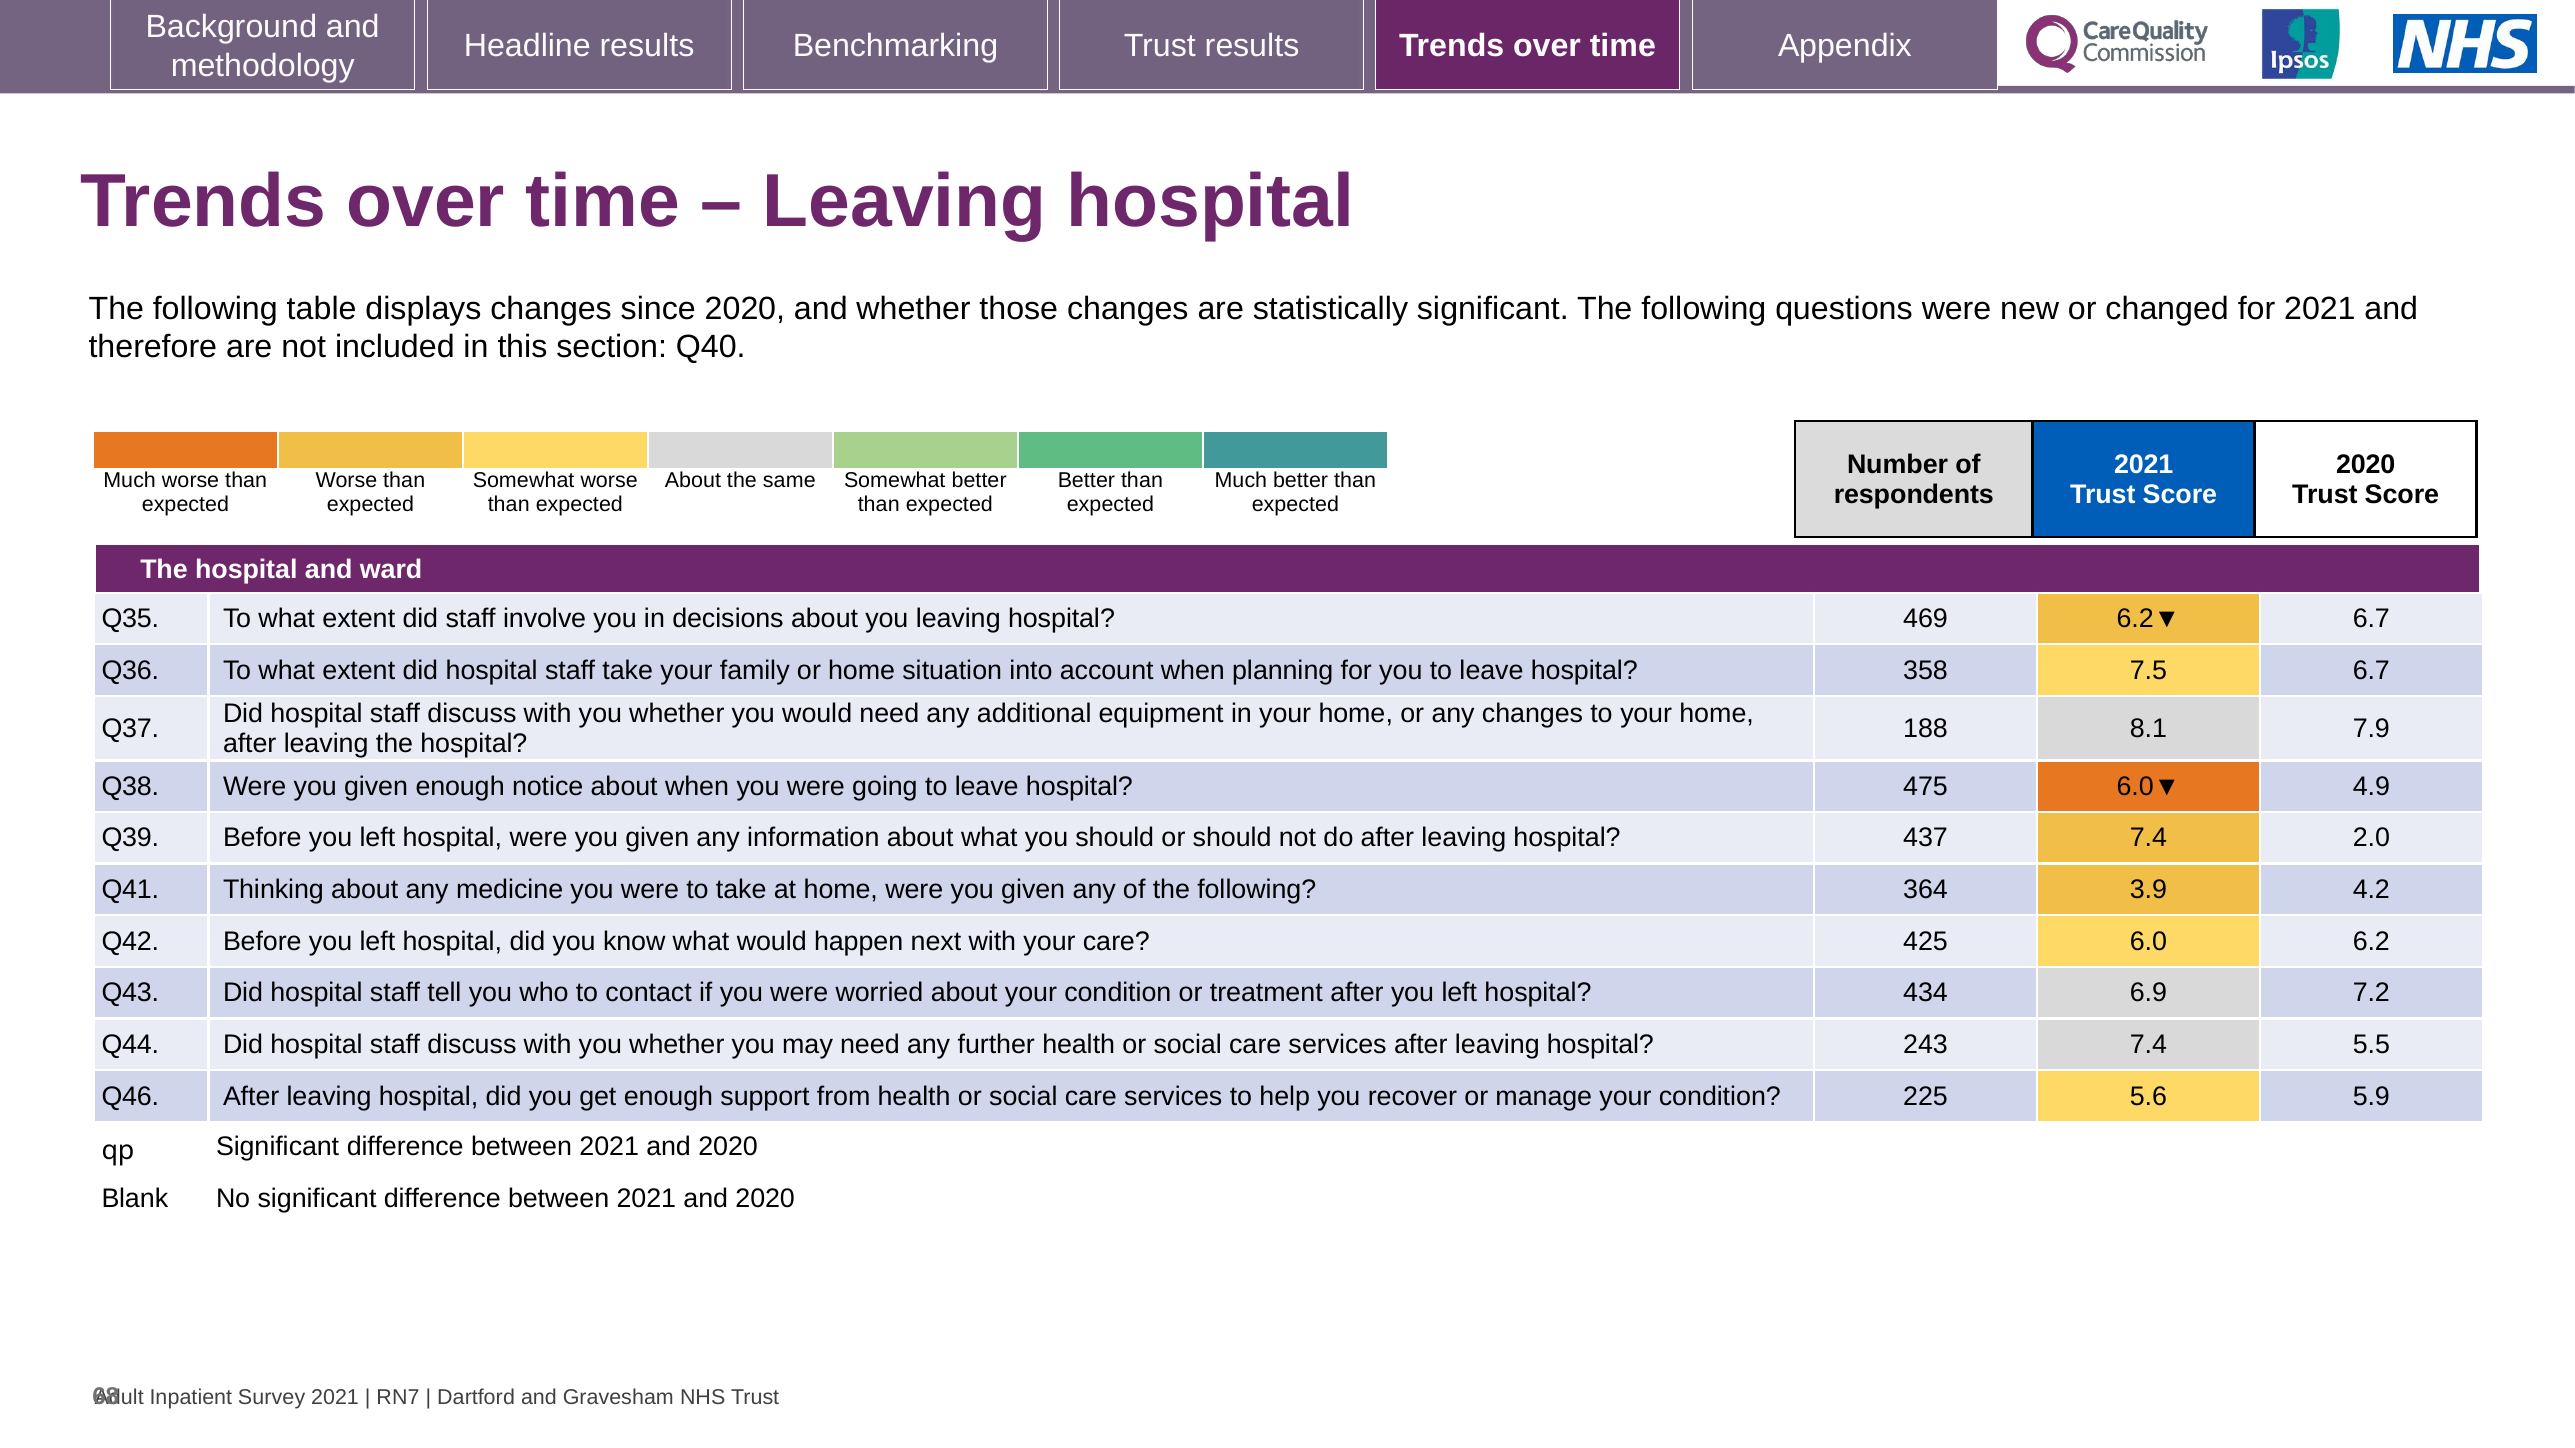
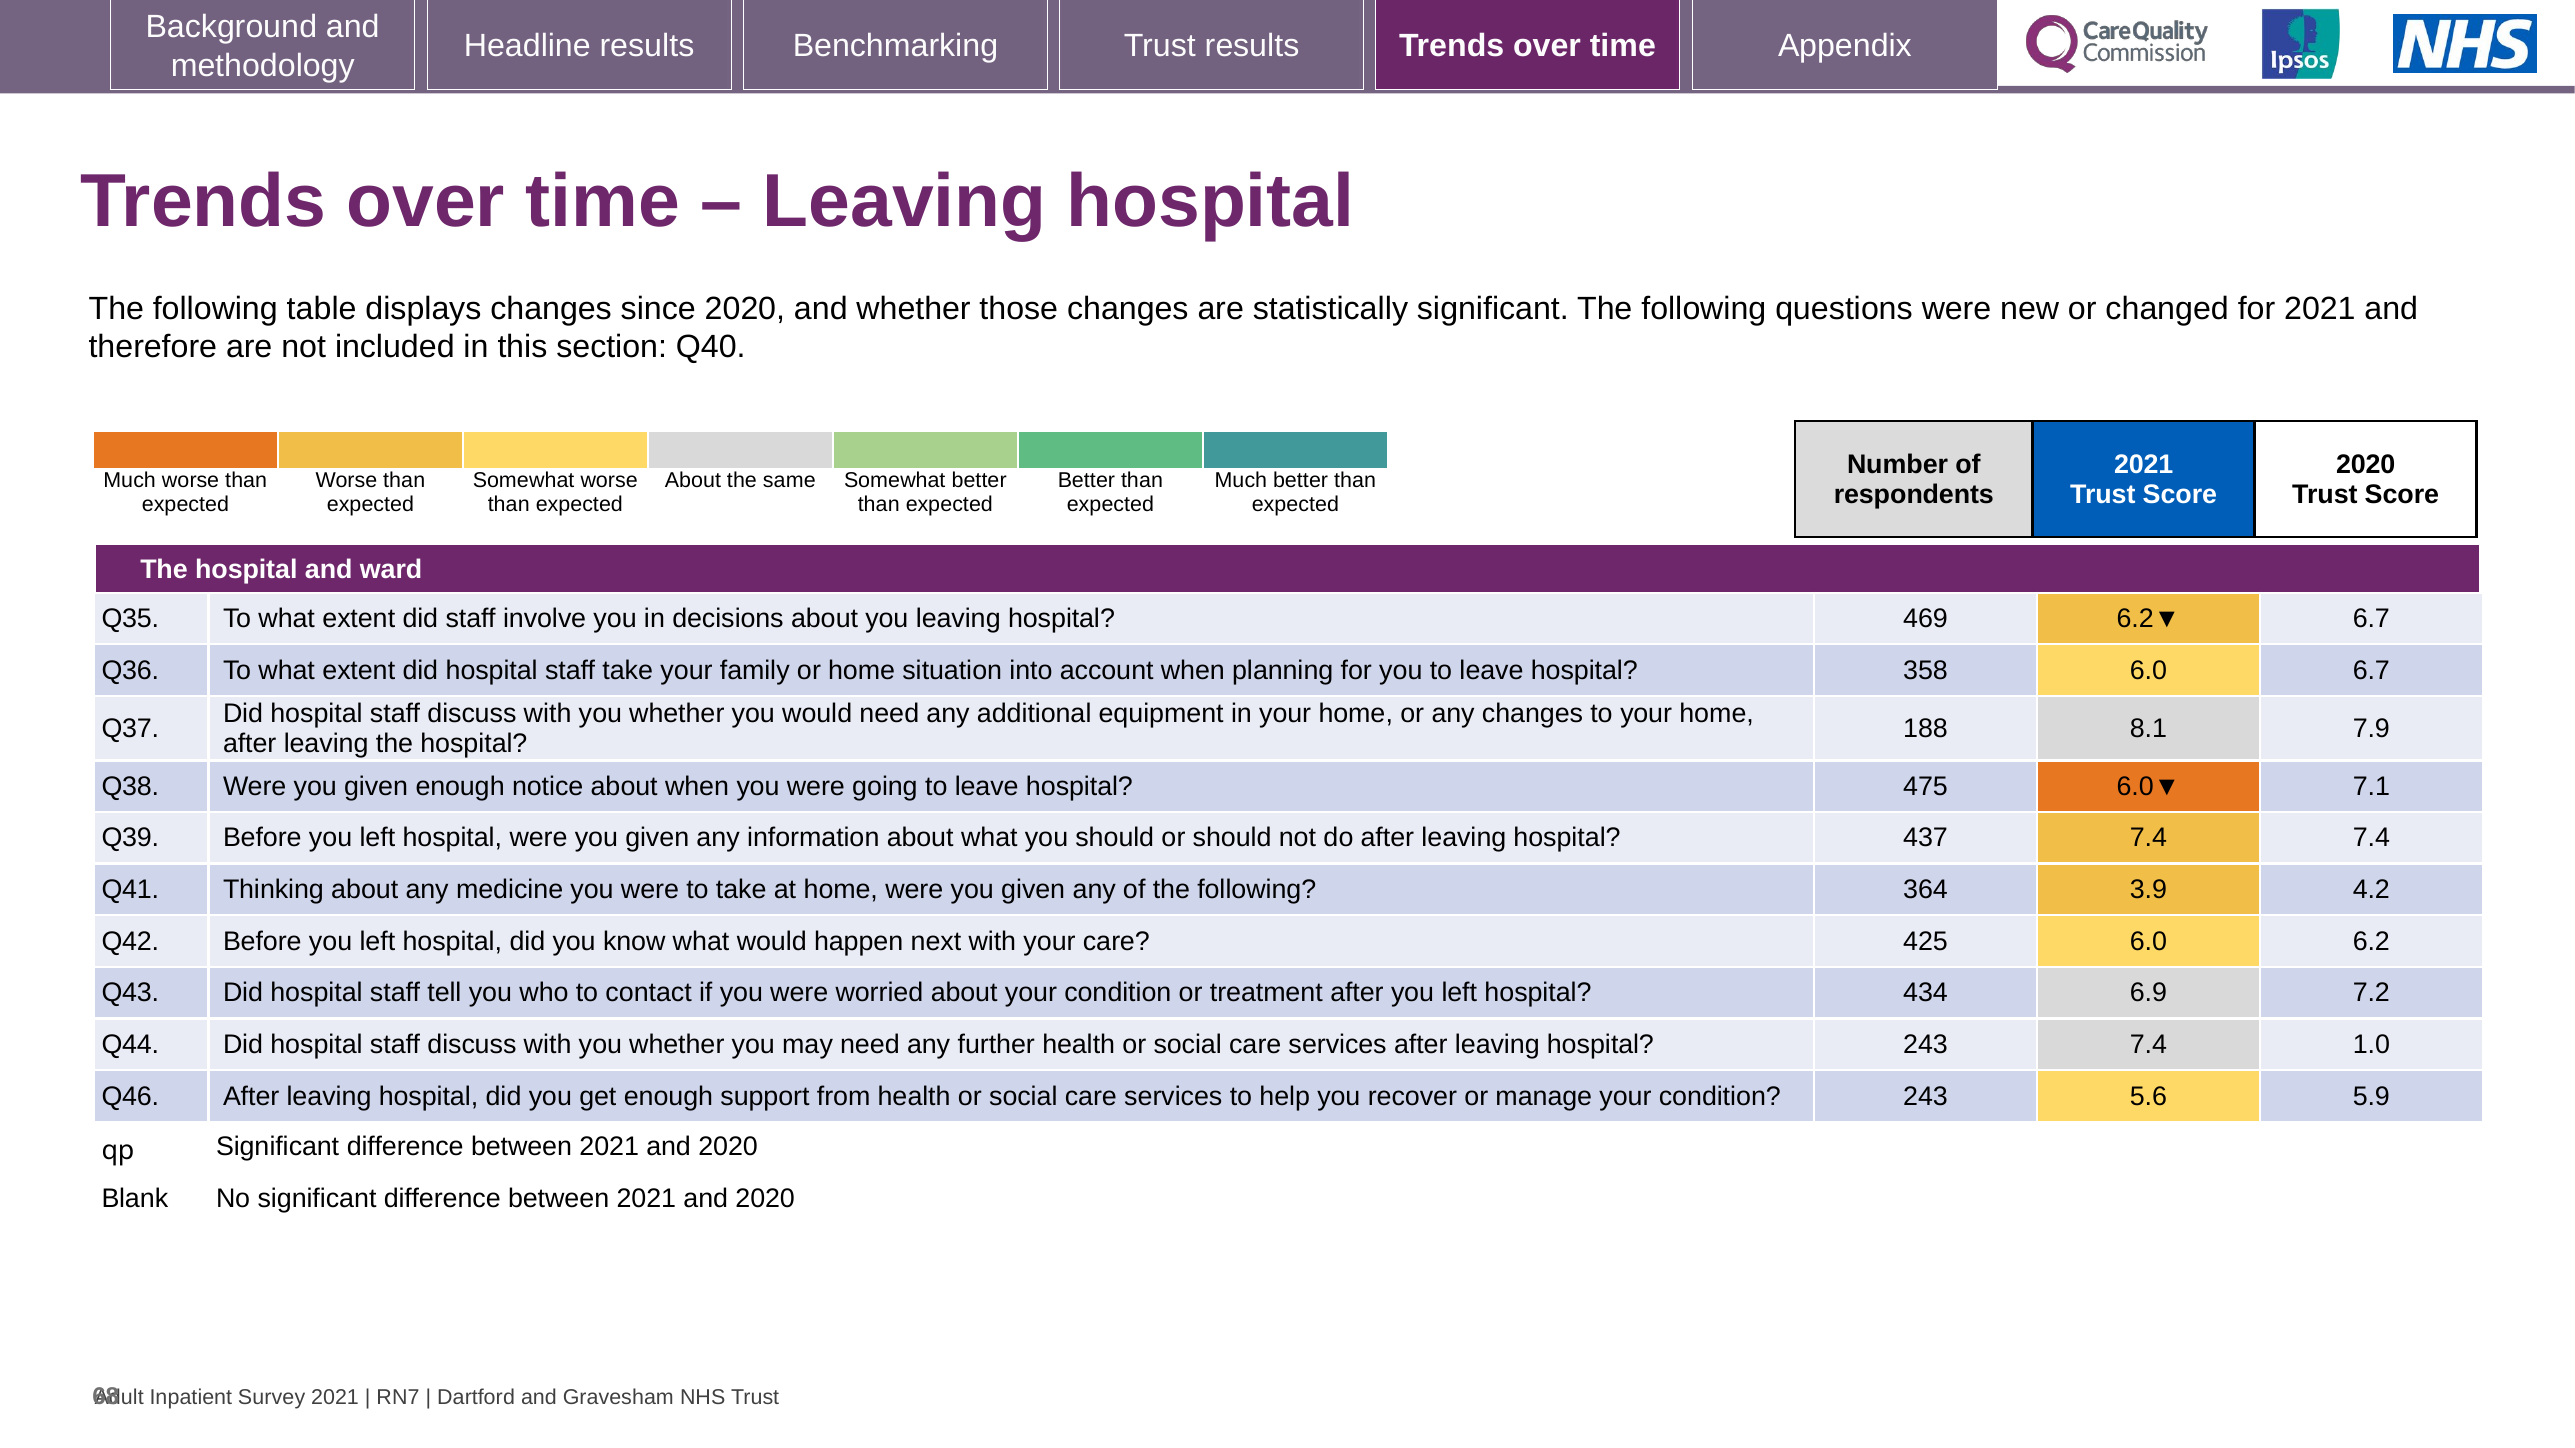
358 7.5: 7.5 -> 6.0
4.9: 4.9 -> 7.1
7.4 2.0: 2.0 -> 7.4
5.5: 5.5 -> 1.0
condition 225: 225 -> 243
